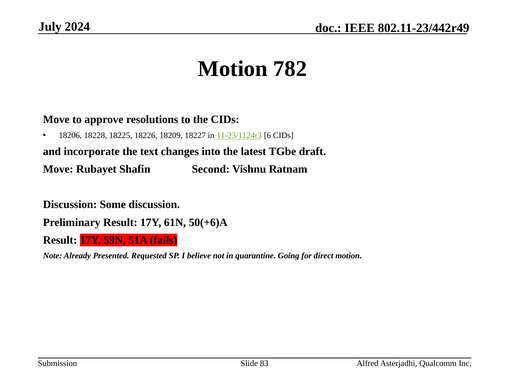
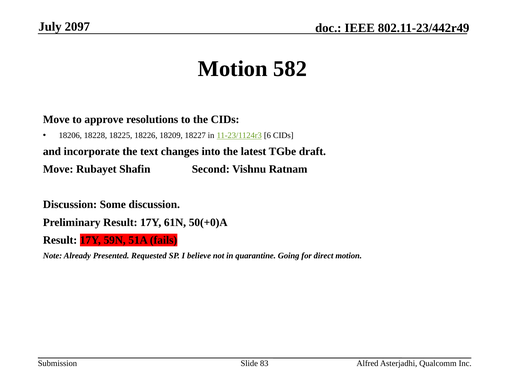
2024: 2024 -> 2097
782: 782 -> 582
50(+6)A: 50(+6)A -> 50(+0)A
